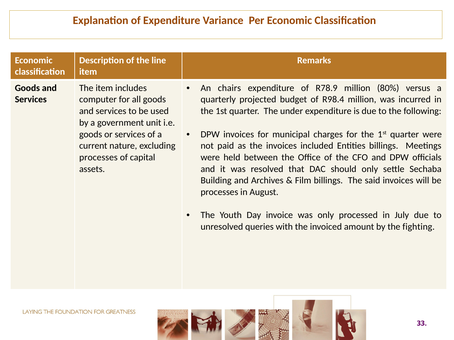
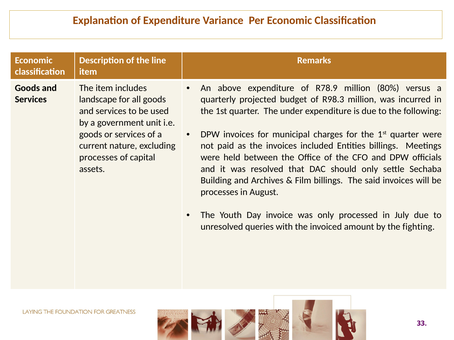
chairs: chairs -> above
computer: computer -> landscape
R98.4: R98.4 -> R98.3
